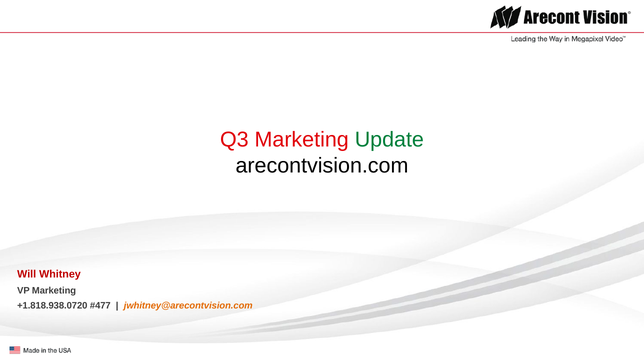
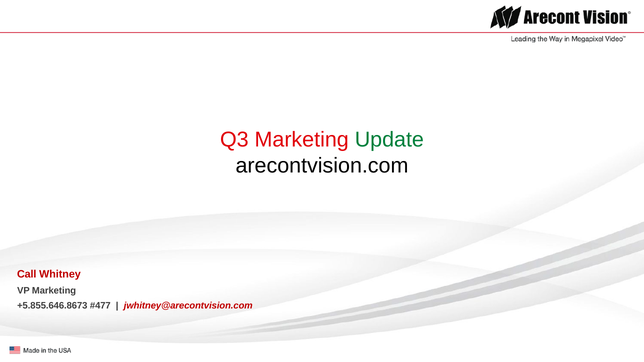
Will: Will -> Call
+1.818.938.0720: +1.818.938.0720 -> +5.855.646.8673
jwhitney@arecontvision.com colour: orange -> red
